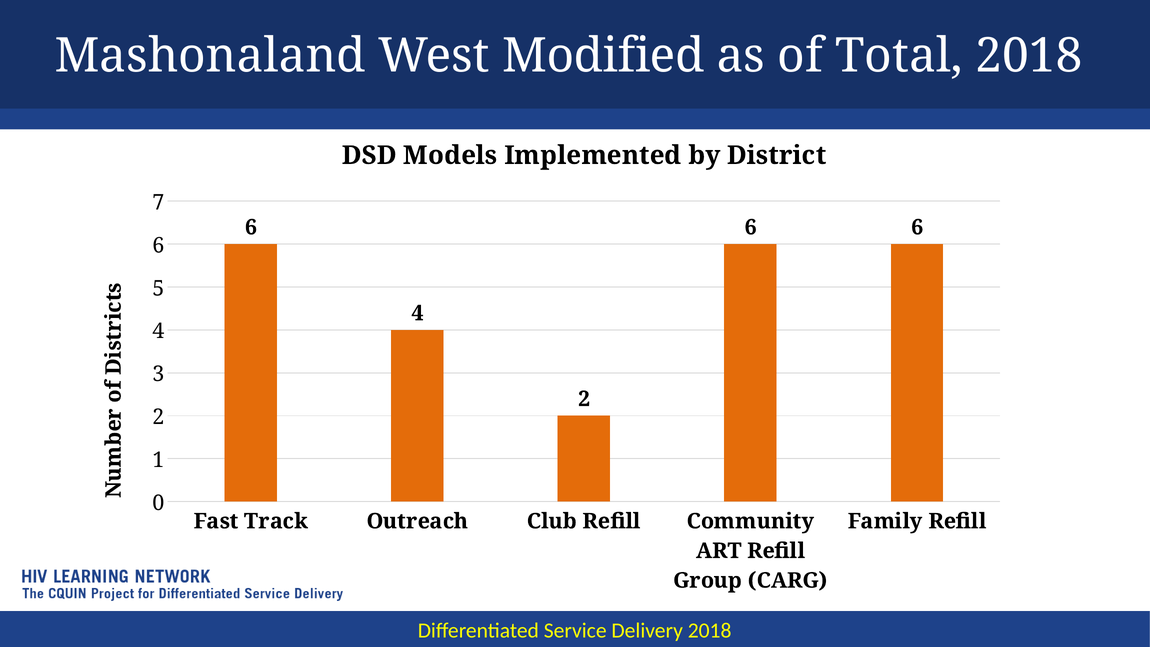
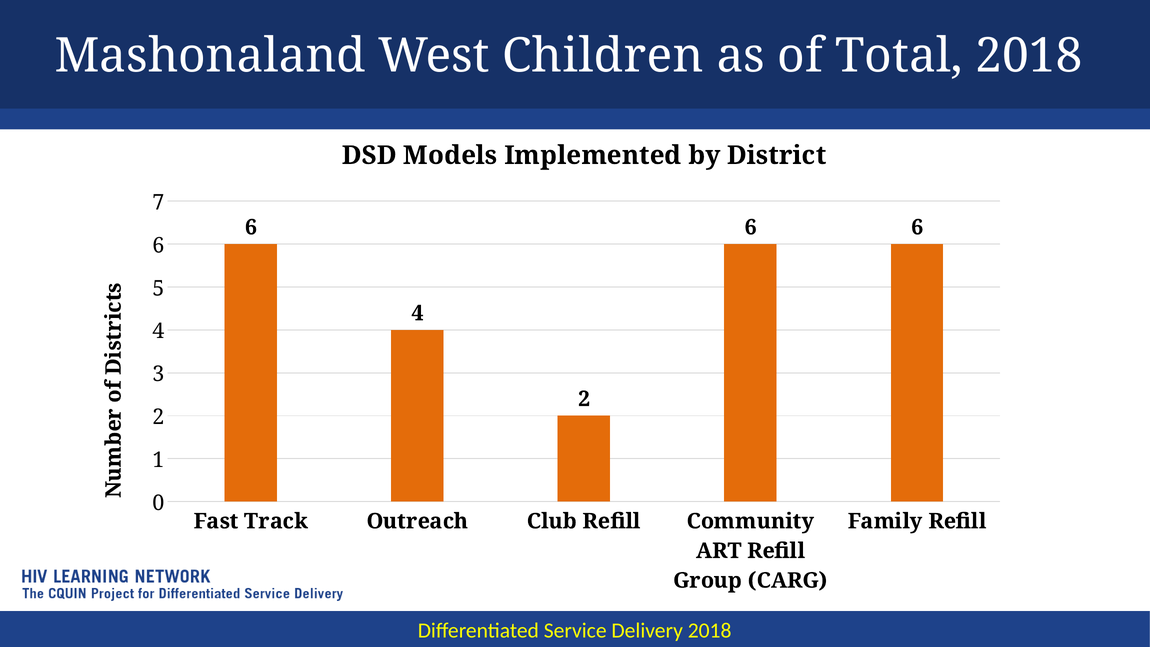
Modified: Modified -> Children
